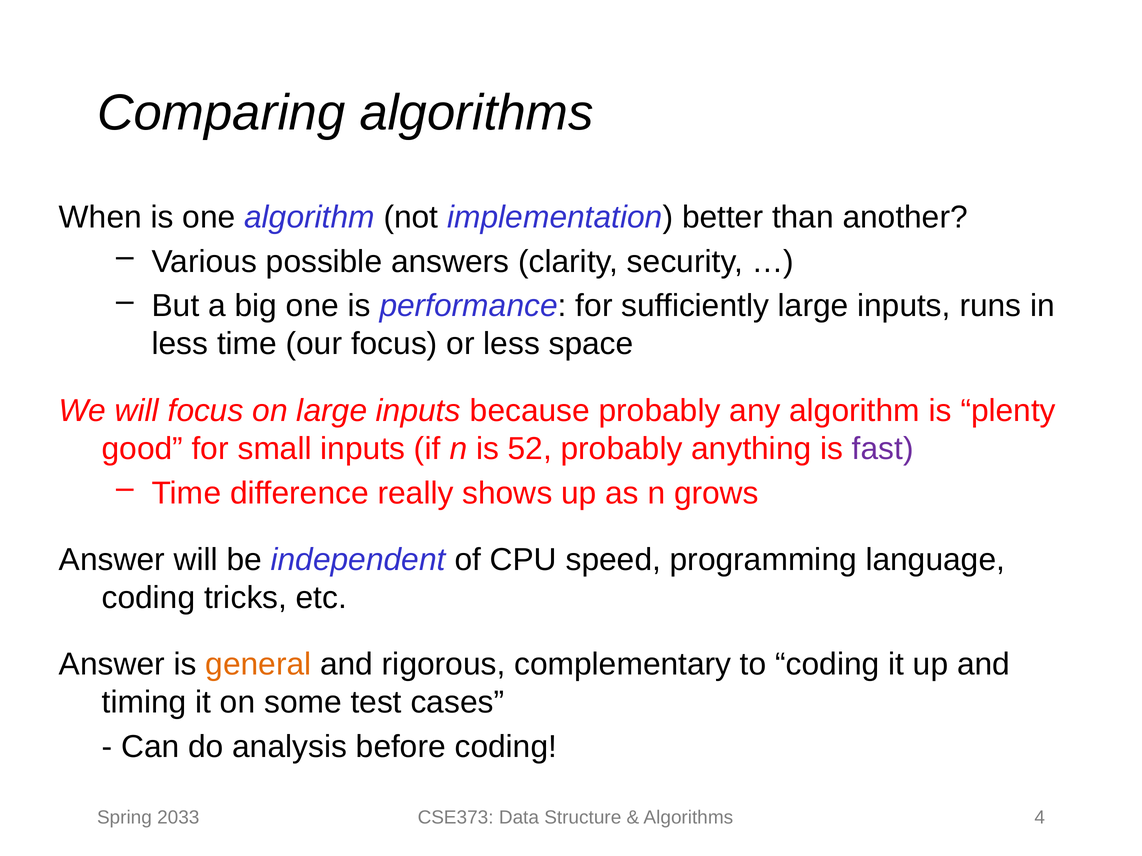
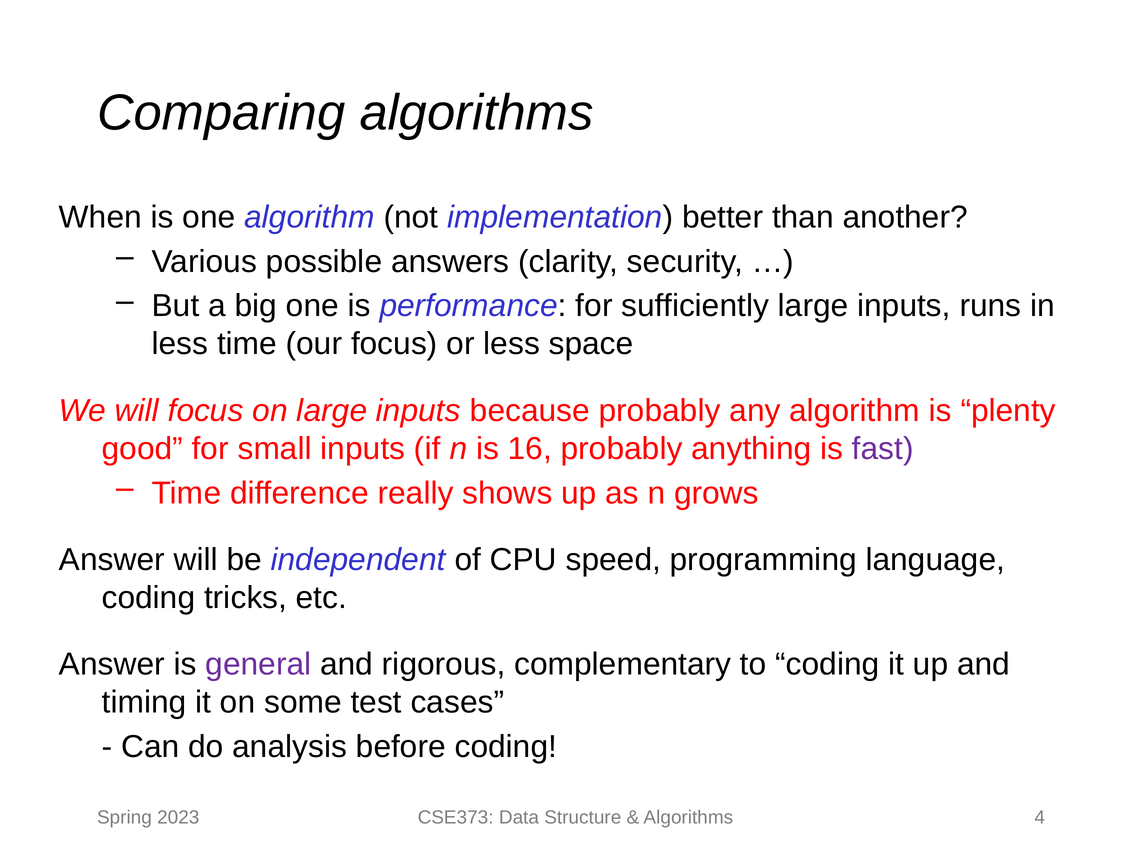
52: 52 -> 16
general colour: orange -> purple
2033: 2033 -> 2023
